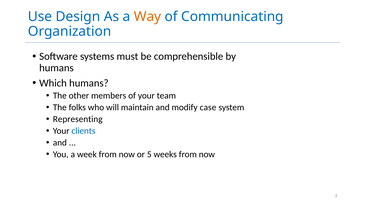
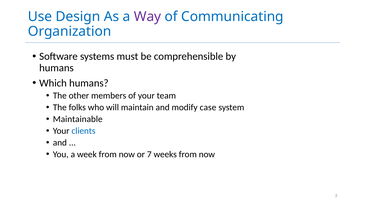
Way colour: orange -> purple
Representing: Representing -> Maintainable
5: 5 -> 7
